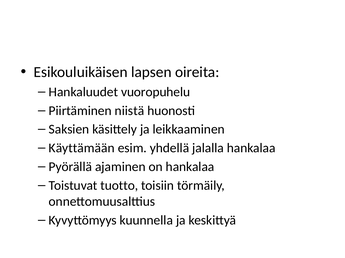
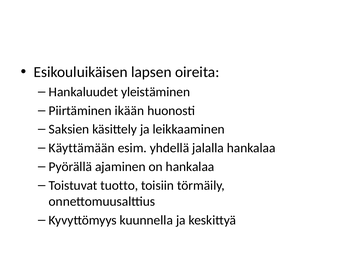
vuoropuhelu: vuoropuhelu -> yleistäminen
niistä: niistä -> ikään
